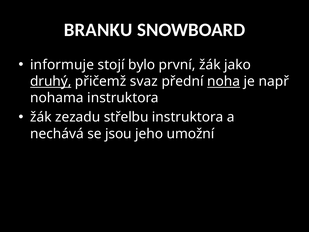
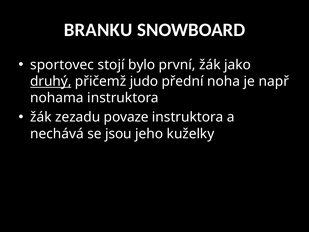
informuje: informuje -> sportovec
svaz: svaz -> judo
noha underline: present -> none
střelbu: střelbu -> povaze
umožní: umožní -> kuželky
